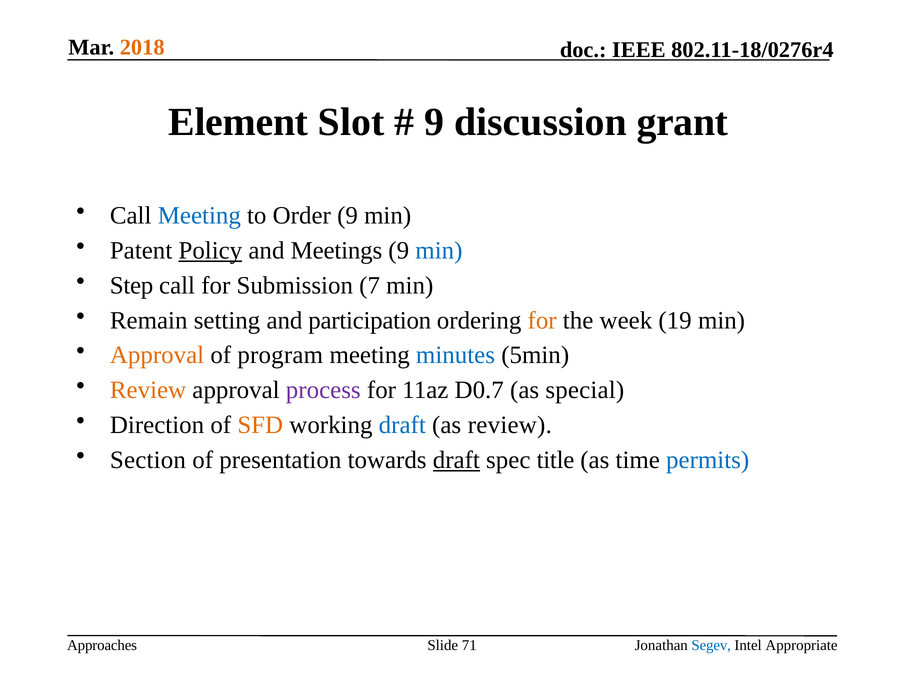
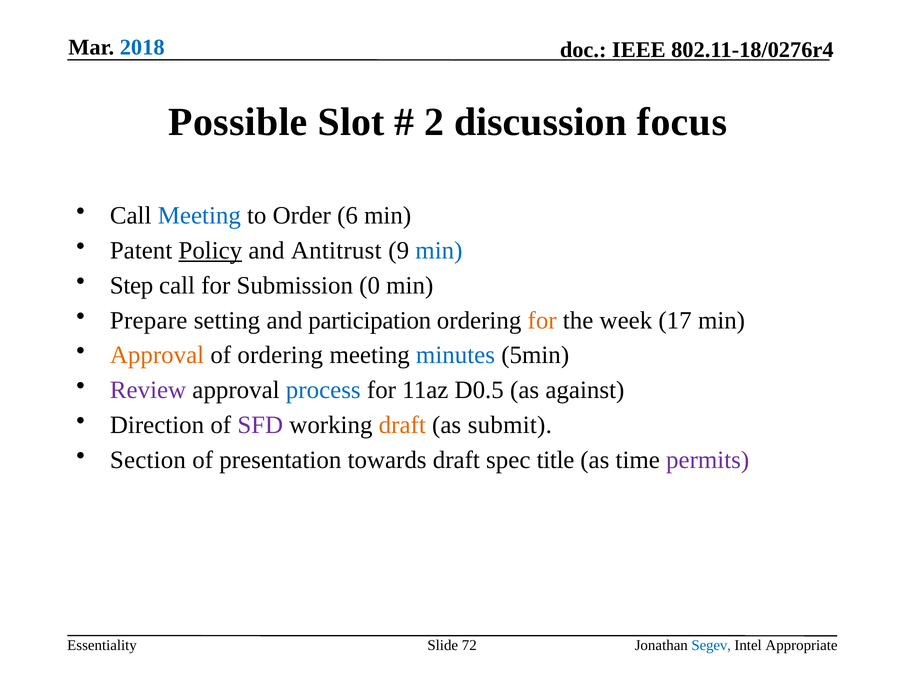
2018 colour: orange -> blue
Element: Element -> Possible
9 at (434, 122): 9 -> 2
grant: grant -> focus
Order 9: 9 -> 6
Meetings: Meetings -> Antitrust
7: 7 -> 0
Remain: Remain -> Prepare
19: 19 -> 17
of program: program -> ordering
Review at (148, 390) colour: orange -> purple
process colour: purple -> blue
D0.7: D0.7 -> D0.5
special: special -> against
SFD colour: orange -> purple
draft at (402, 425) colour: blue -> orange
as review: review -> submit
draft at (456, 460) underline: present -> none
permits colour: blue -> purple
Approaches: Approaches -> Essentiality
71: 71 -> 72
